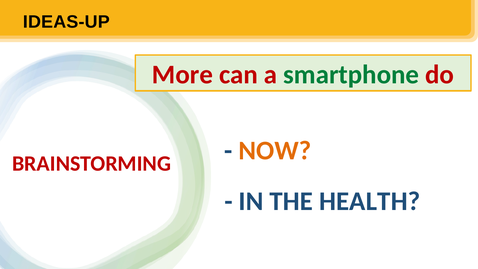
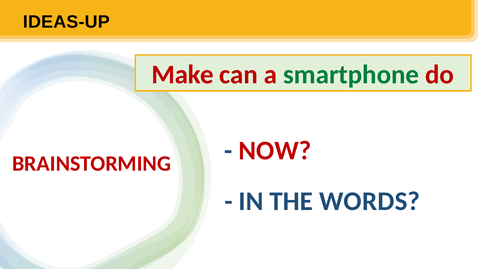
More: More -> Make
NOW colour: orange -> red
HEALTH: HEALTH -> WORDS
